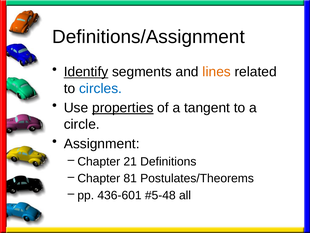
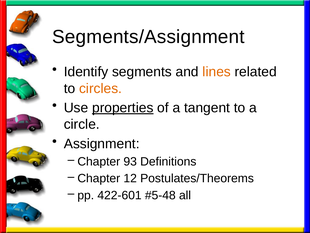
Definitions/Assignment: Definitions/Assignment -> Segments/Assignment
Identify underline: present -> none
circles colour: blue -> orange
21: 21 -> 93
81: 81 -> 12
436-601: 436-601 -> 422-601
